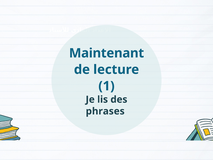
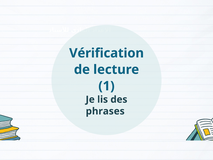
Maintenant: Maintenant -> Vérification
